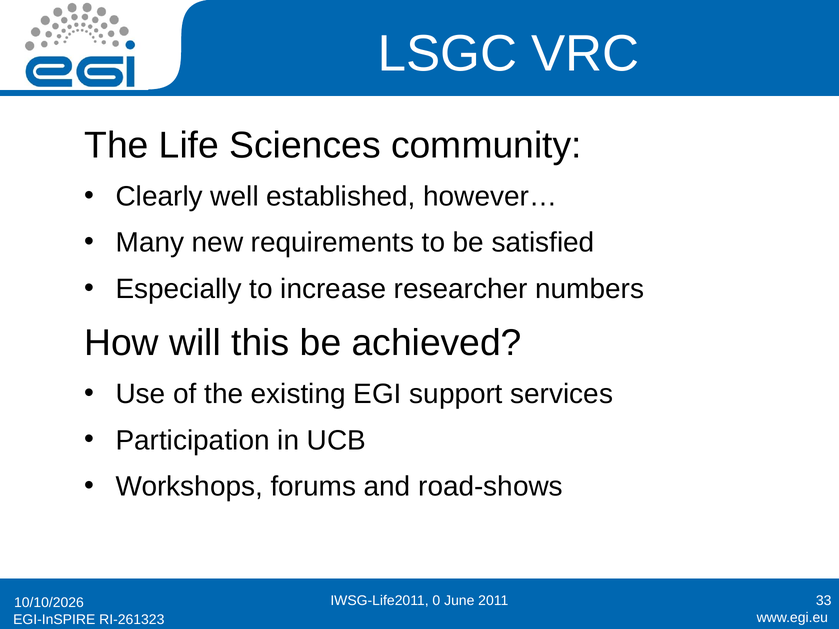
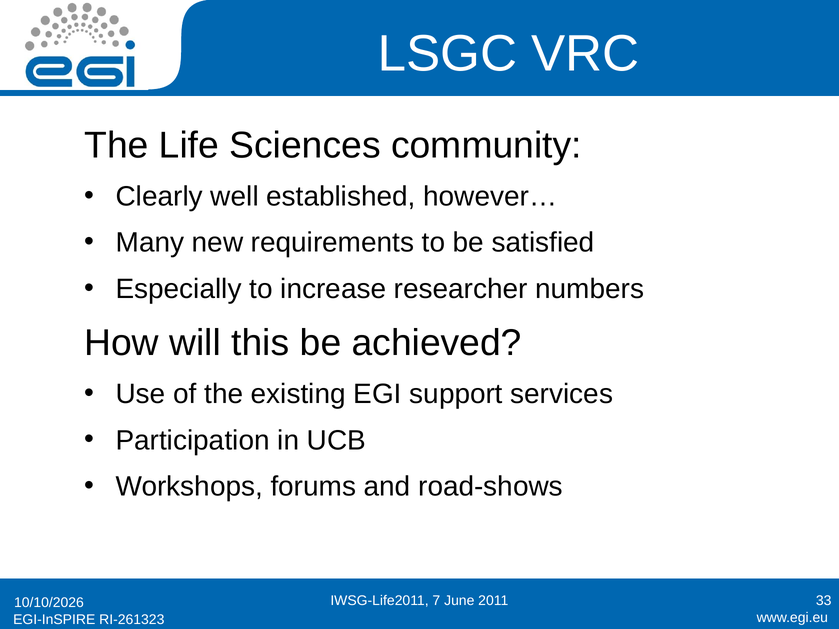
0: 0 -> 7
